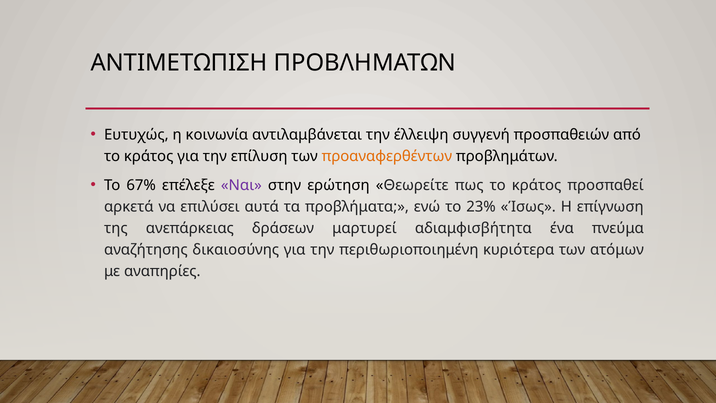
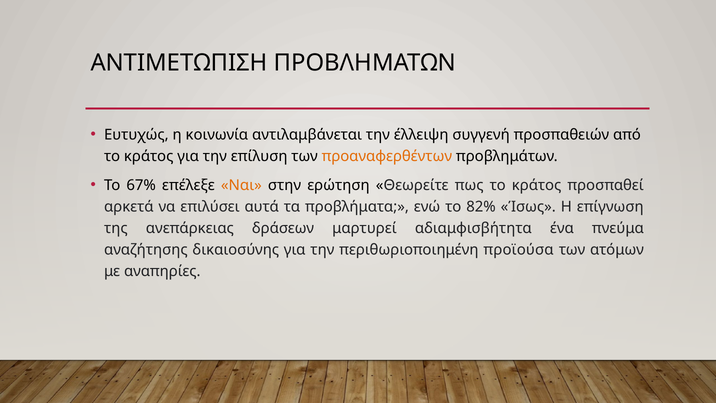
Ναι colour: purple -> orange
23%: 23% -> 82%
κυριότερα: κυριότερα -> προϊούσα
